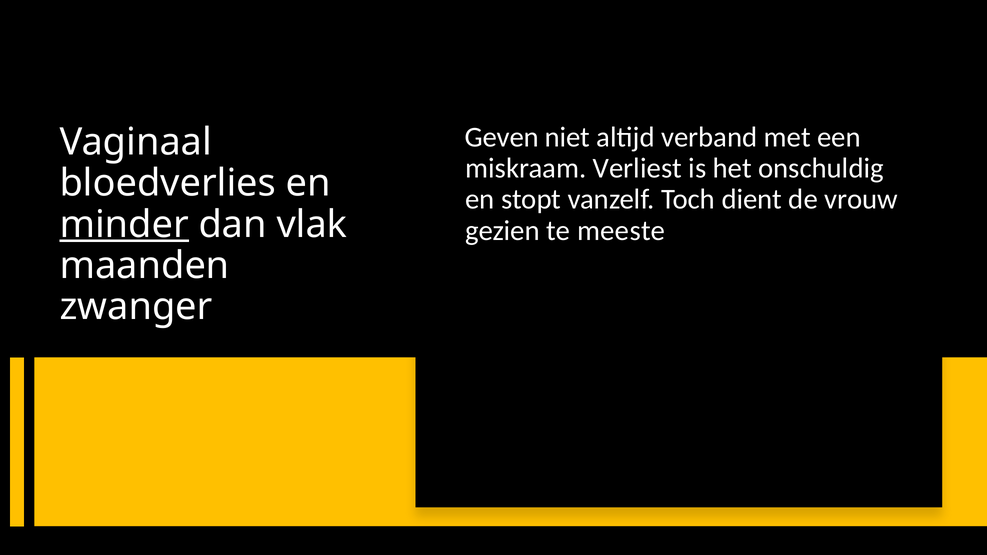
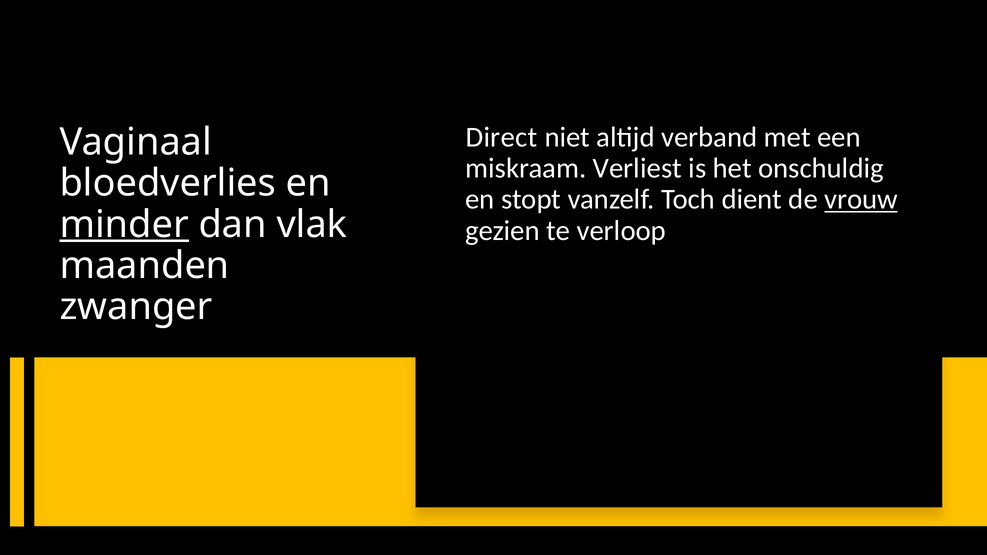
Geven: Geven -> Direct
vrouw underline: none -> present
meeste: meeste -> verloop
